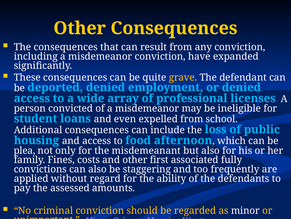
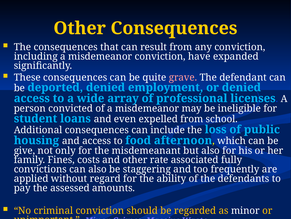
grave colour: yellow -> pink
plea: plea -> give
first: first -> rate
